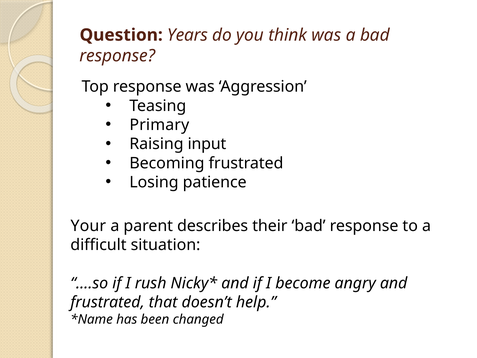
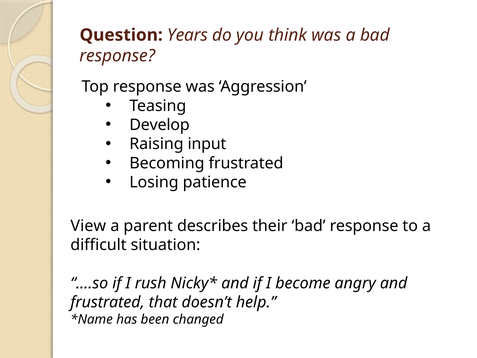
Primary: Primary -> Develop
Your: Your -> View
